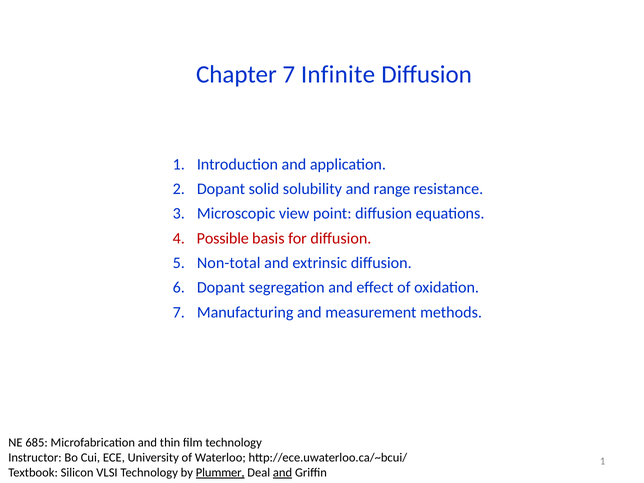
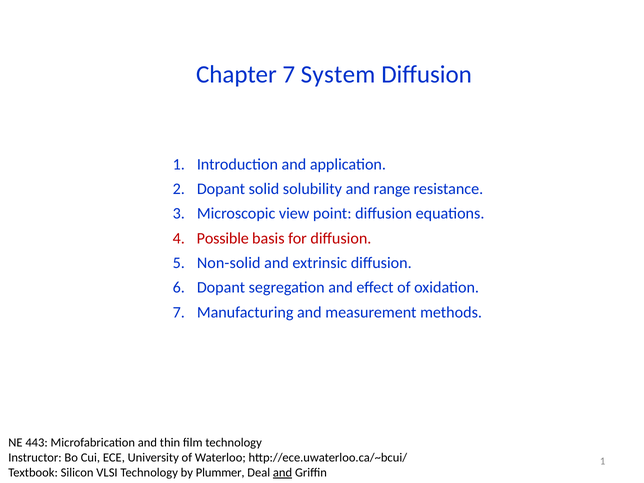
Infinite: Infinite -> System
Non-total: Non-total -> Non-solid
685: 685 -> 443
Plummer underline: present -> none
